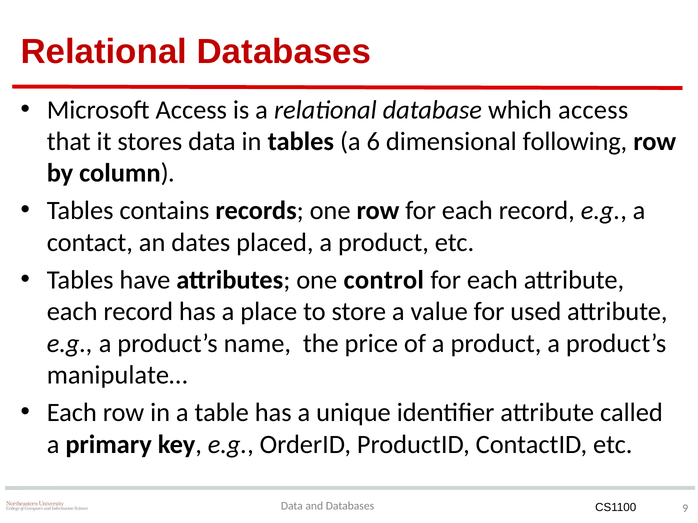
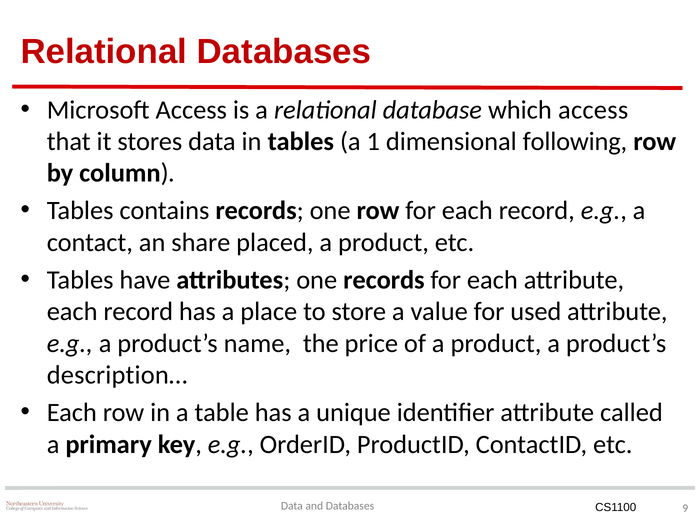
6: 6 -> 1
dates: dates -> share
one control: control -> records
manipulate…: manipulate… -> description…
